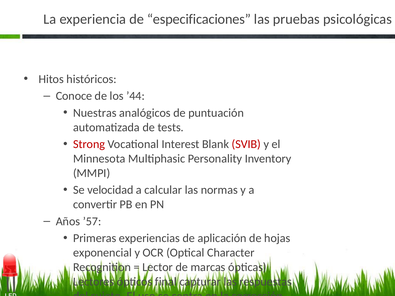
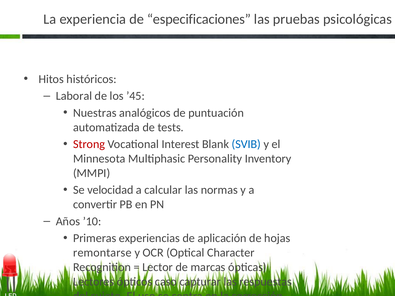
Conoce: Conoce -> Laboral
’44: ’44 -> ’45
SVIB colour: red -> blue
’57: ’57 -> ’10
exponencial: exponencial -> remontarse
final: final -> caso
